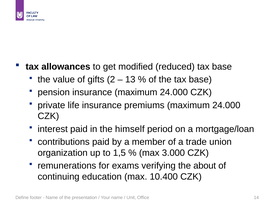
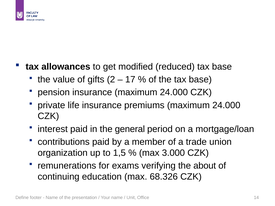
13: 13 -> 17
himself: himself -> general
10.400: 10.400 -> 68.326
